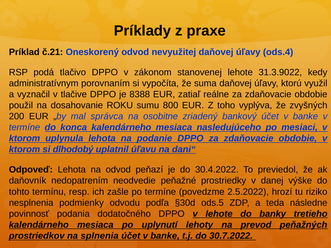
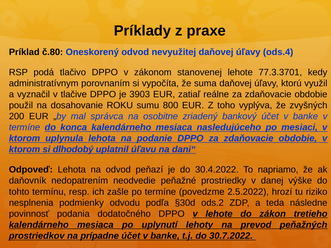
č.21: č.21 -> č.80
31.3.9022: 31.3.9022 -> 77.3.3701
8388: 8388 -> 3903
previedol: previedol -> napriamo
ods.5: ods.5 -> ods.2
banky: banky -> zákon
splnenia: splnenia -> prípadne
